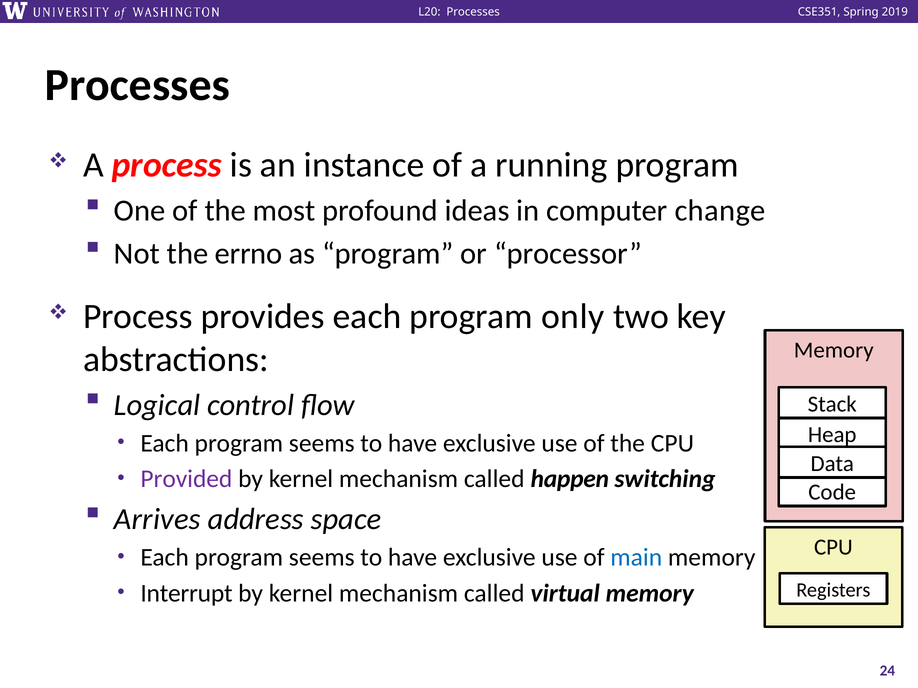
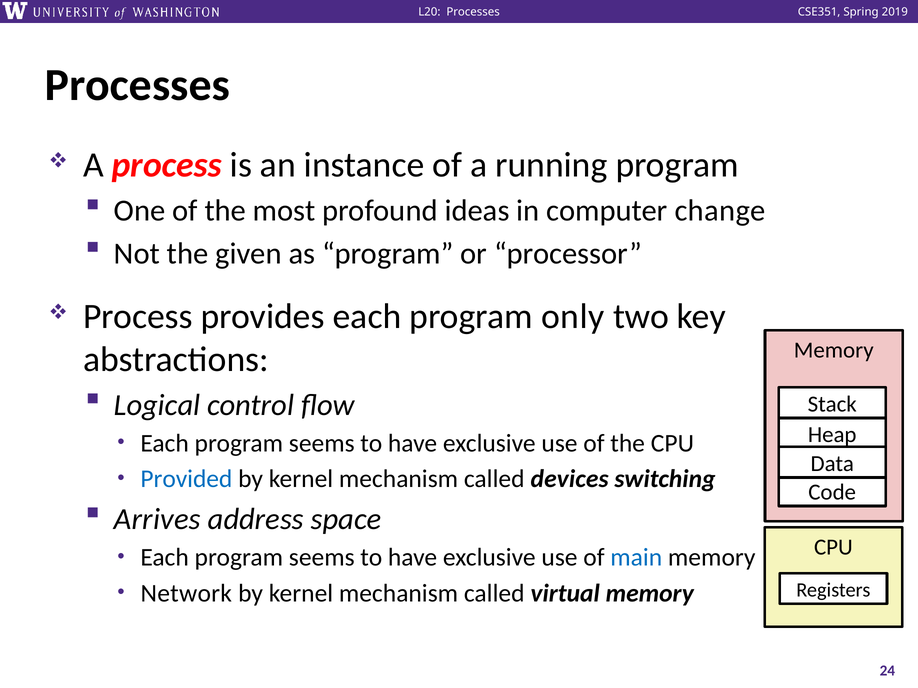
errno: errno -> given
Provided colour: purple -> blue
happen: happen -> devices
Interrupt: Interrupt -> Network
